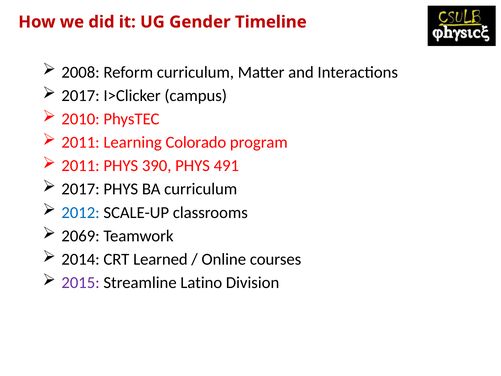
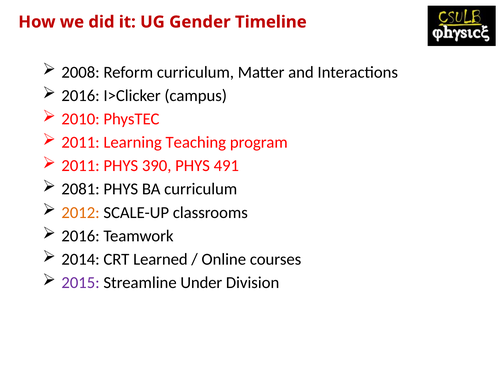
2017 at (81, 96): 2017 -> 2016
Colorado: Colorado -> Teaching
2017 at (81, 189): 2017 -> 2081
2012 colour: blue -> orange
2069 at (81, 236): 2069 -> 2016
Latino: Latino -> Under
